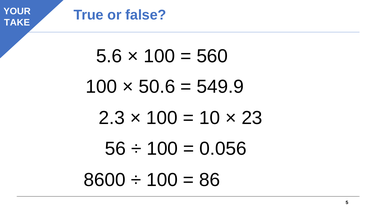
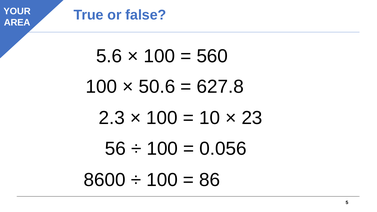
TAKE: TAKE -> AREA
549.9: 549.9 -> 627.8
